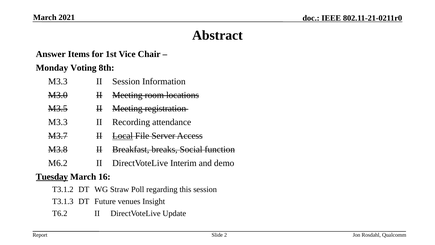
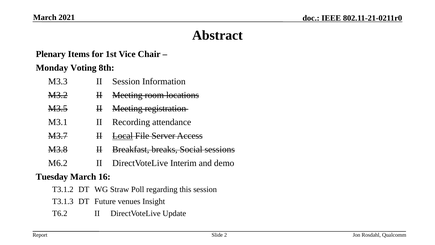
Answer: Answer -> Plenary
M3.0: M3.0 -> M3.2
M3.3 at (58, 122): M3.3 -> M3.1
function: function -> sessions
Tuesday underline: present -> none
